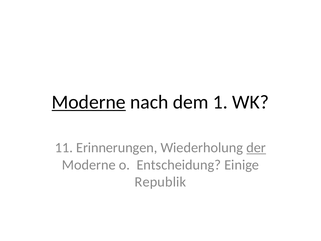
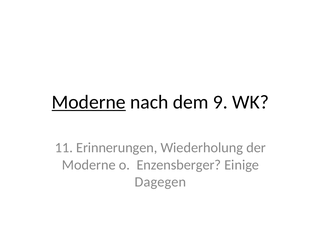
1: 1 -> 9
der underline: present -> none
Entscheidung: Entscheidung -> Enzensberger
Republik: Republik -> Dagegen
